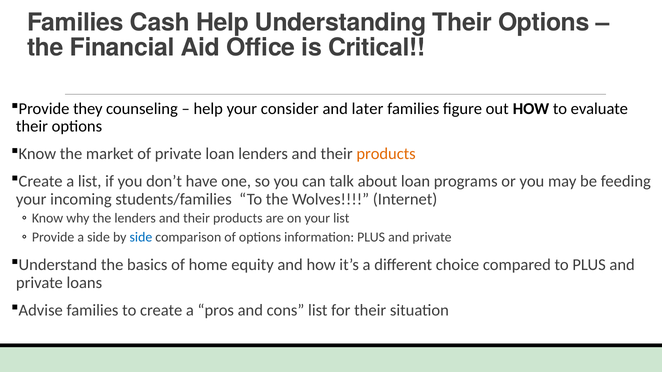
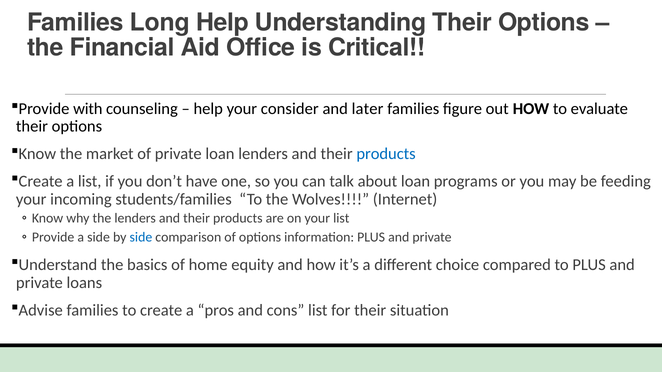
Cash: Cash -> Long
they: they -> with
products at (386, 154) colour: orange -> blue
